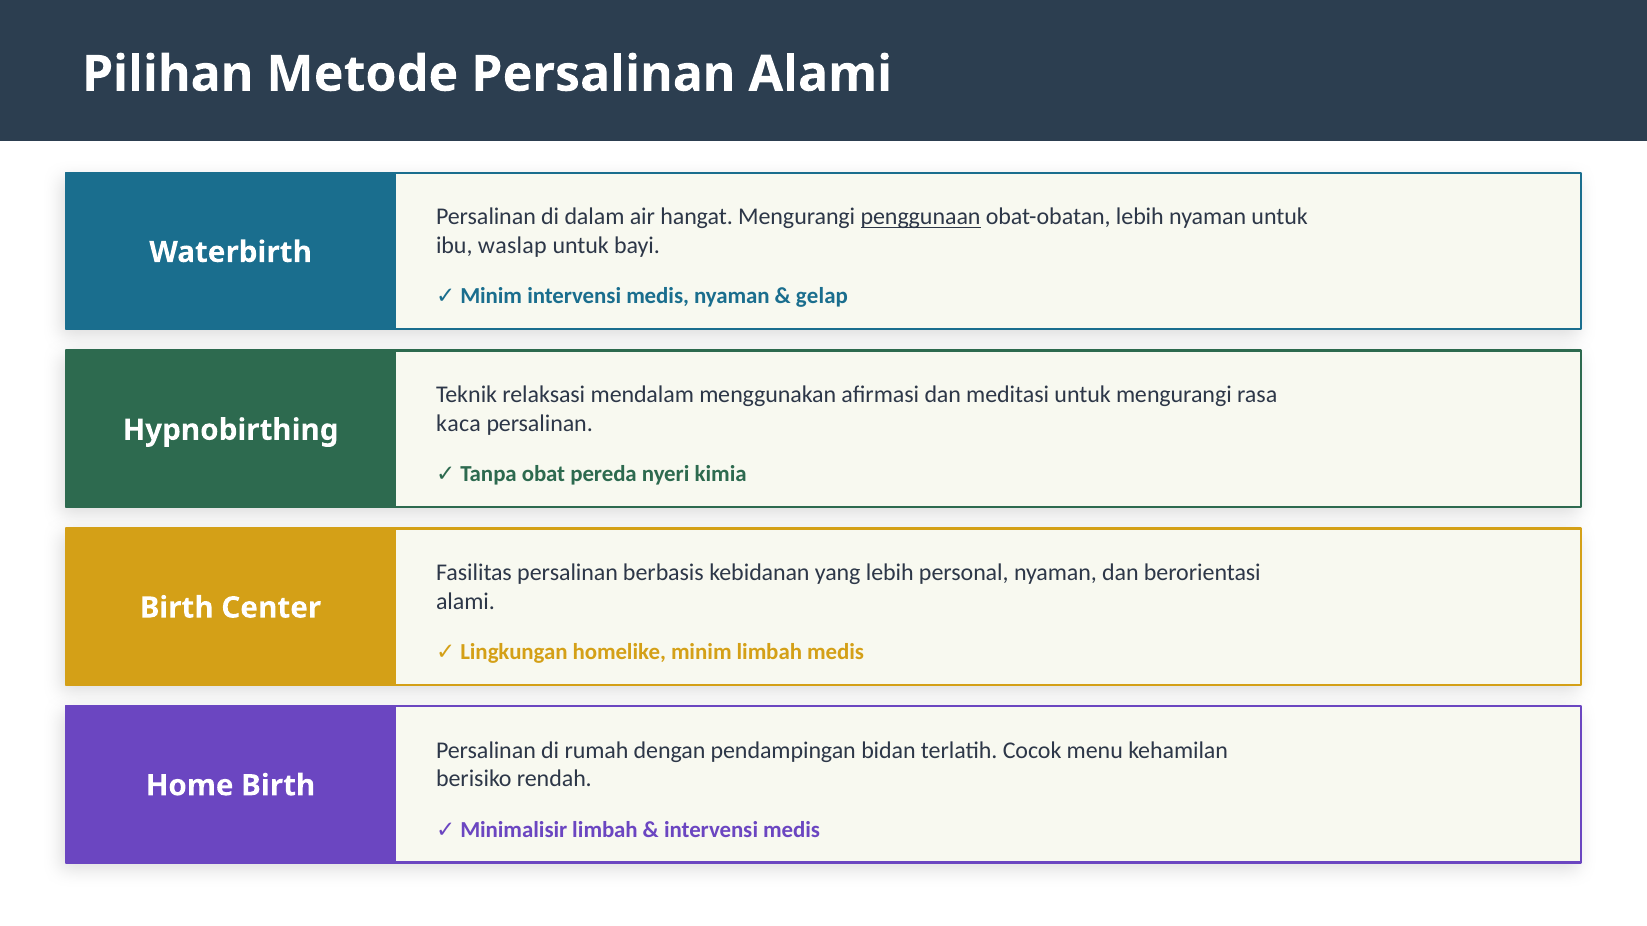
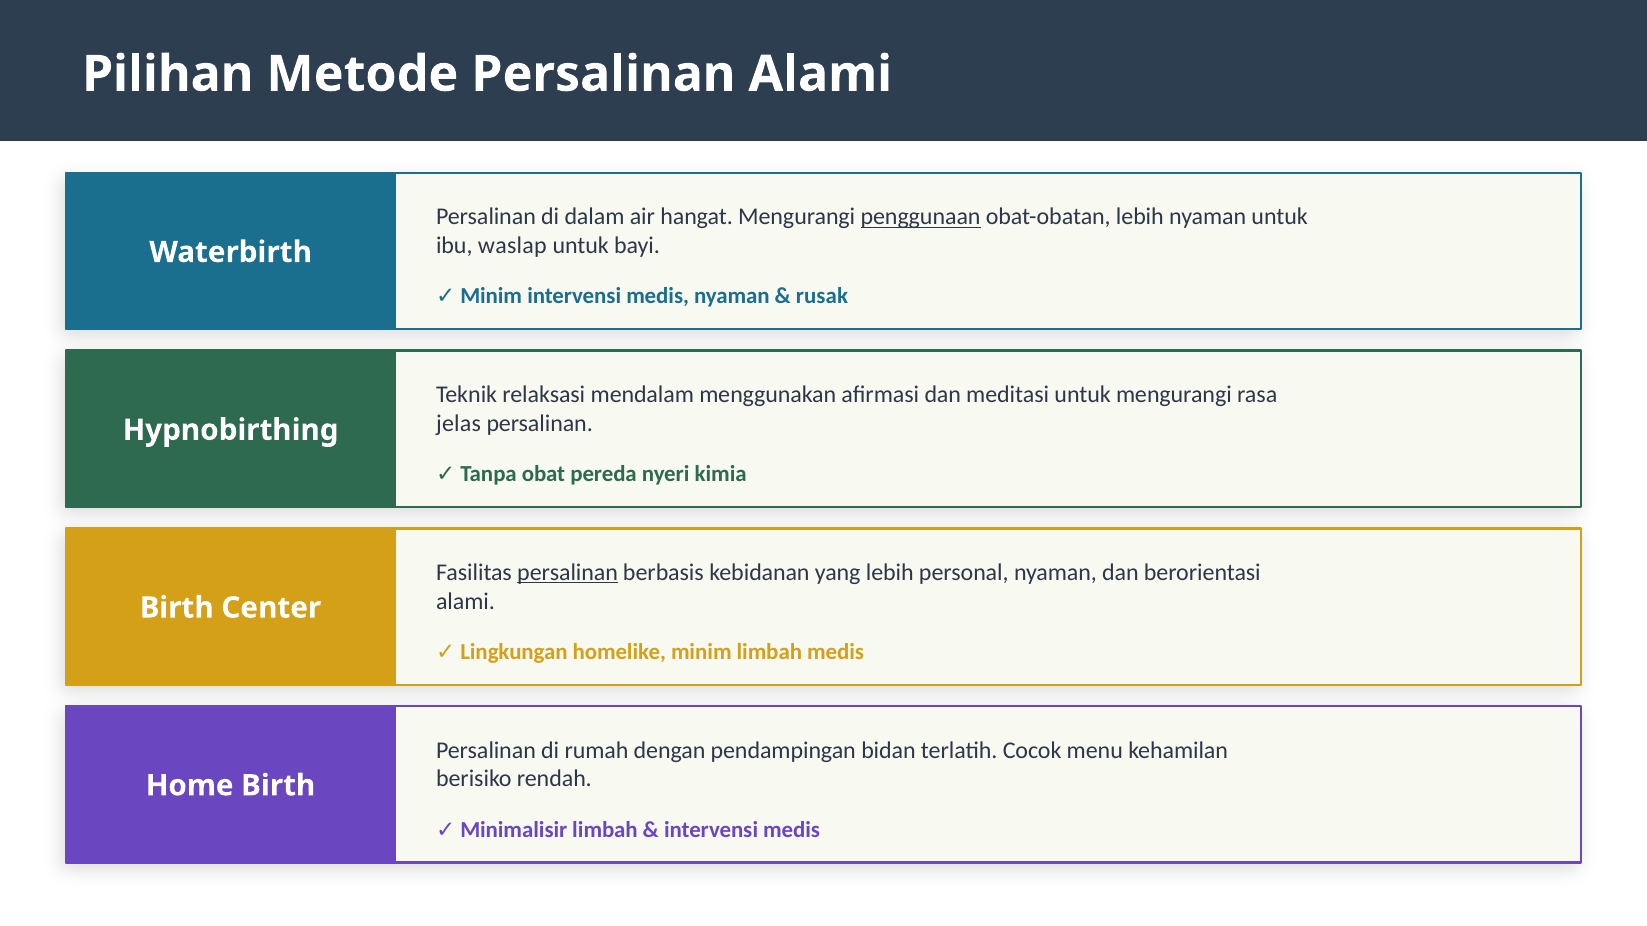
gelap: gelap -> rusak
kaca: kaca -> jelas
persalinan at (568, 573) underline: none -> present
